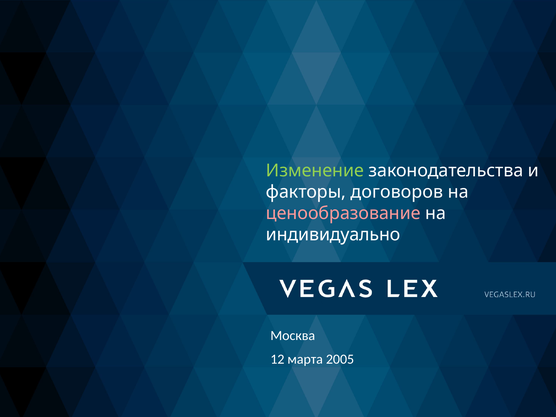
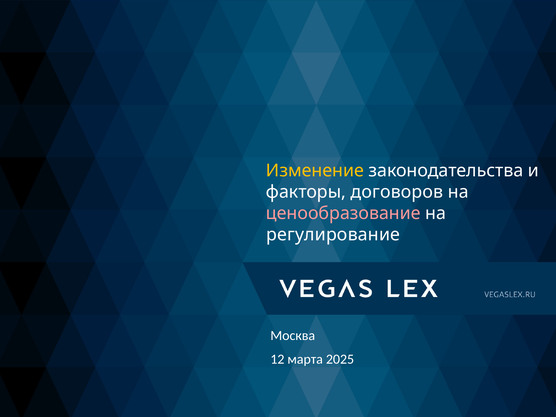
Изменение colour: light green -> yellow
индивидуально: индивидуально -> регулирование
2005: 2005 -> 2025
